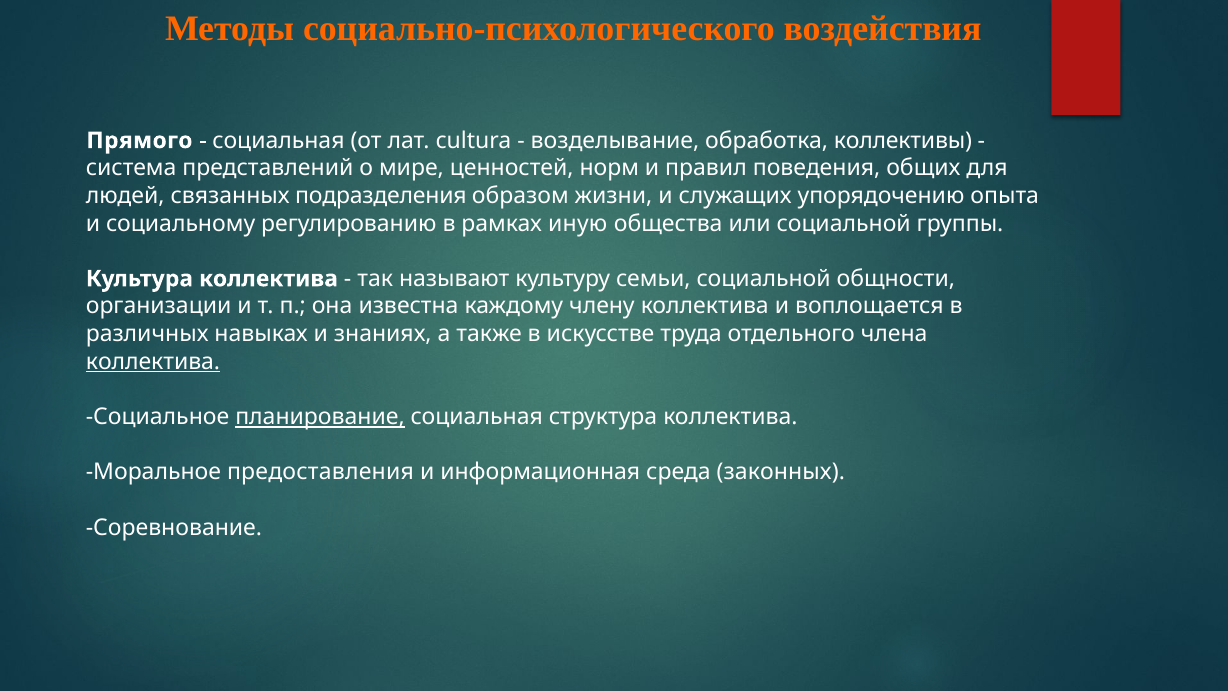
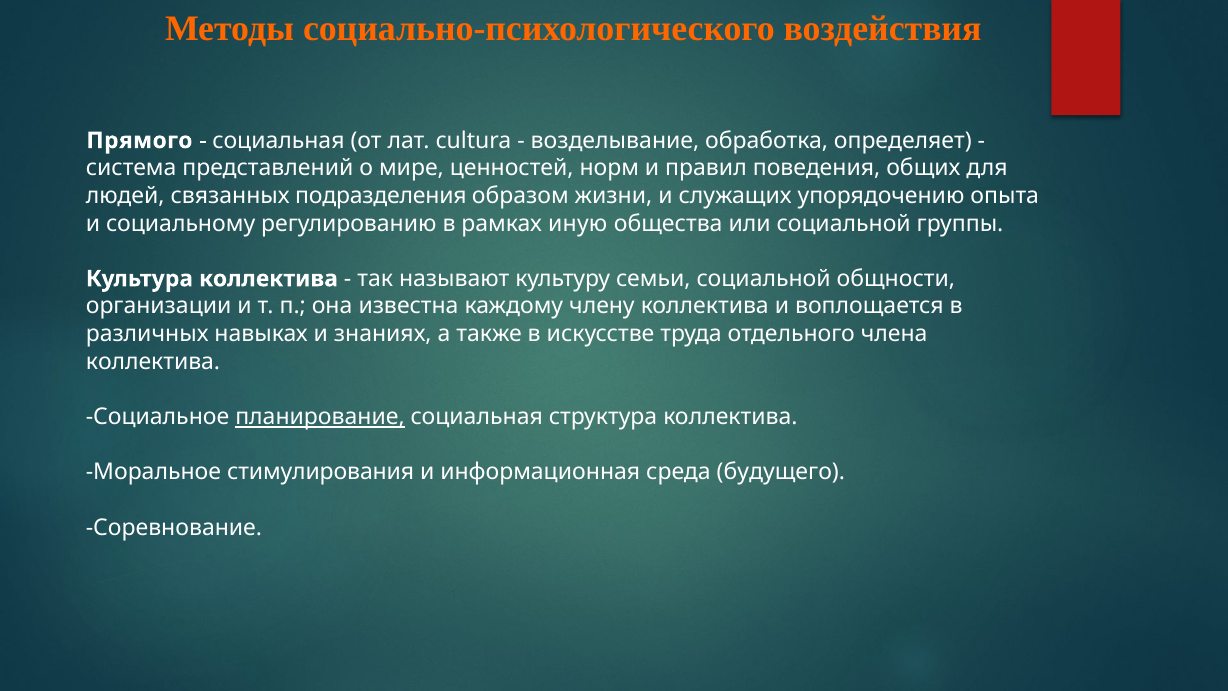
коллективы: коллективы -> определяет
коллектива at (153, 362) underline: present -> none
предоставления: предоставления -> стимулирования
законных: законных -> будущего
